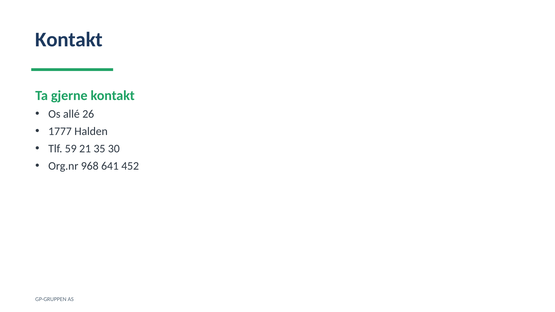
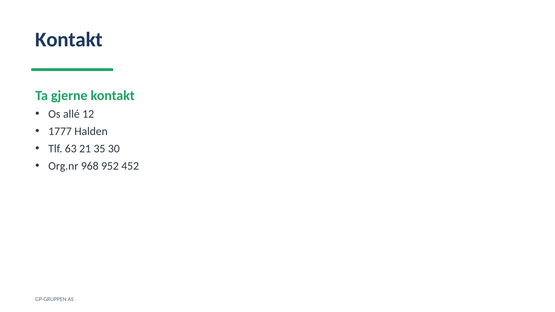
26: 26 -> 12
59: 59 -> 63
641: 641 -> 952
